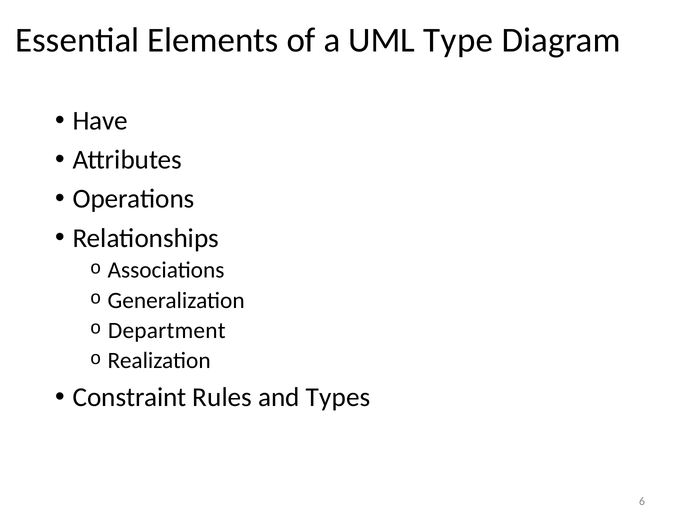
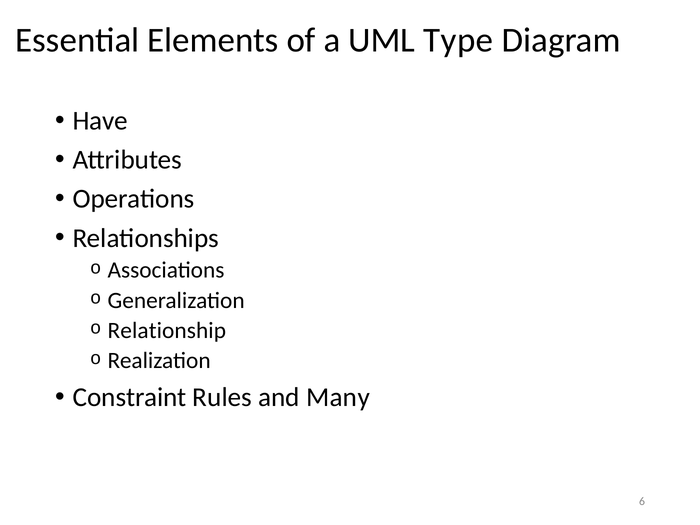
Department: Department -> Relationship
Types: Types -> Many
